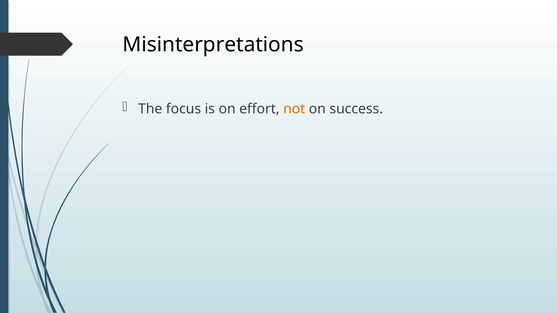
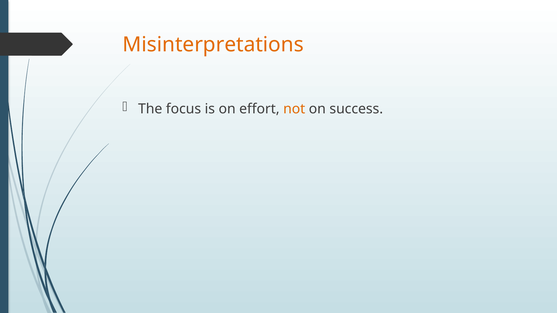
Misinterpretations colour: black -> orange
